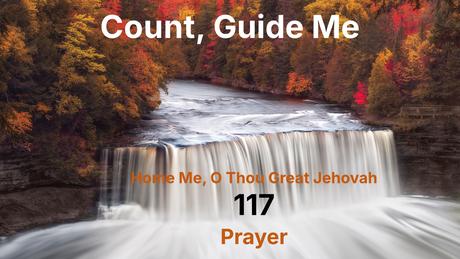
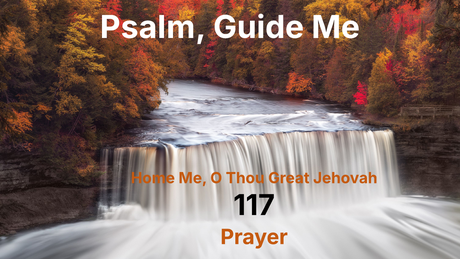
Count: Count -> Psalm
